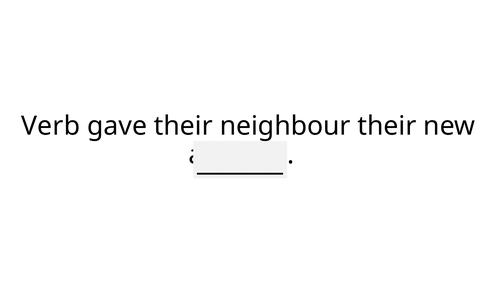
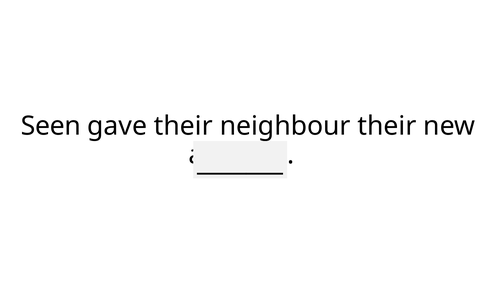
Verb: Verb -> Seen
